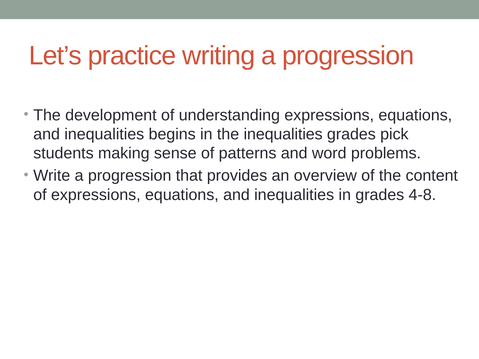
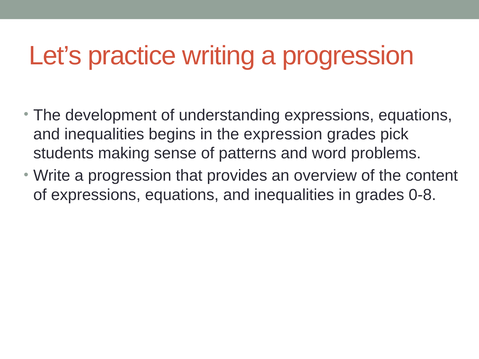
the inequalities: inequalities -> expression
4-8: 4-8 -> 0-8
